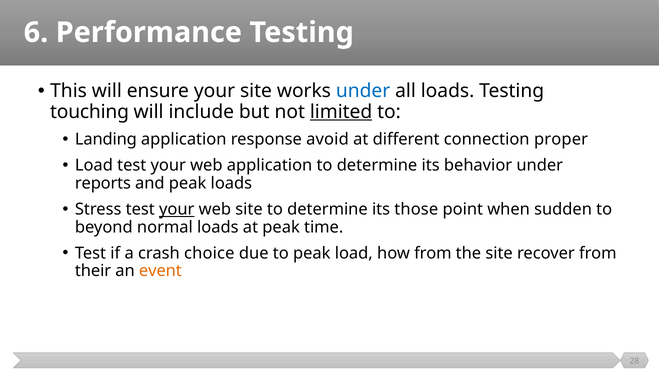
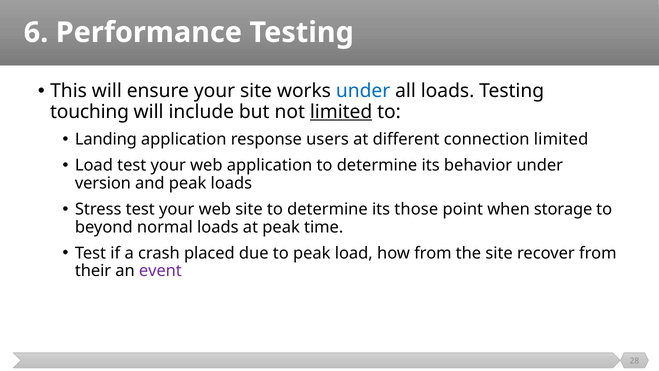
avoid: avoid -> users
connection proper: proper -> limited
reports: reports -> version
your at (177, 209) underline: present -> none
sudden: sudden -> storage
choice: choice -> placed
event colour: orange -> purple
